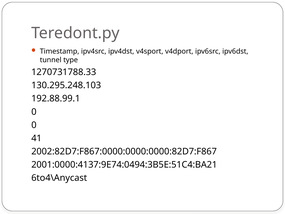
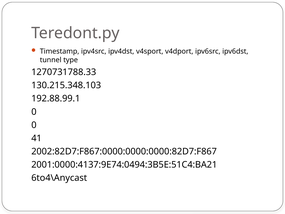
130.295.248.103: 130.295.248.103 -> 130.215.348.103
